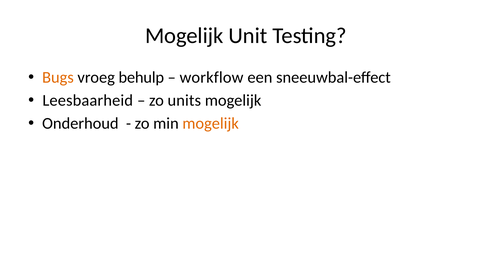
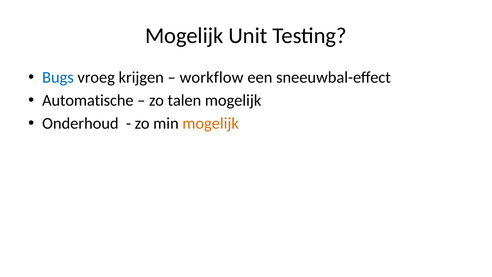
Bugs colour: orange -> blue
behulp: behulp -> krijgen
Leesbaarheid: Leesbaarheid -> Automatische
units: units -> talen
